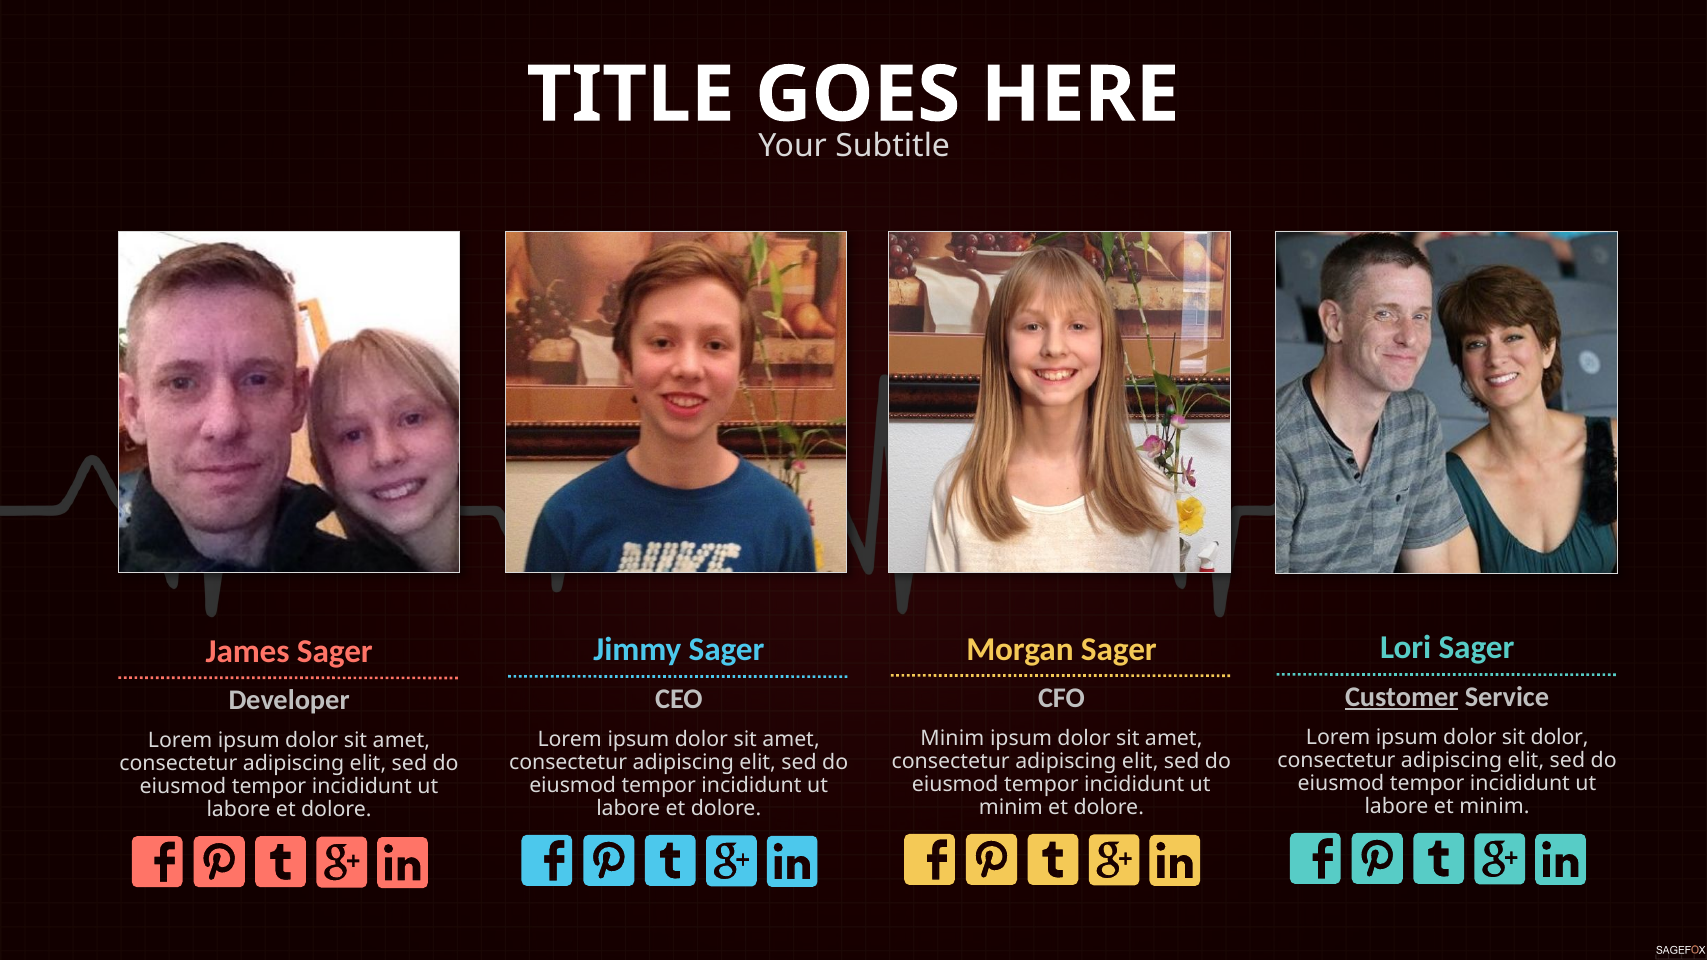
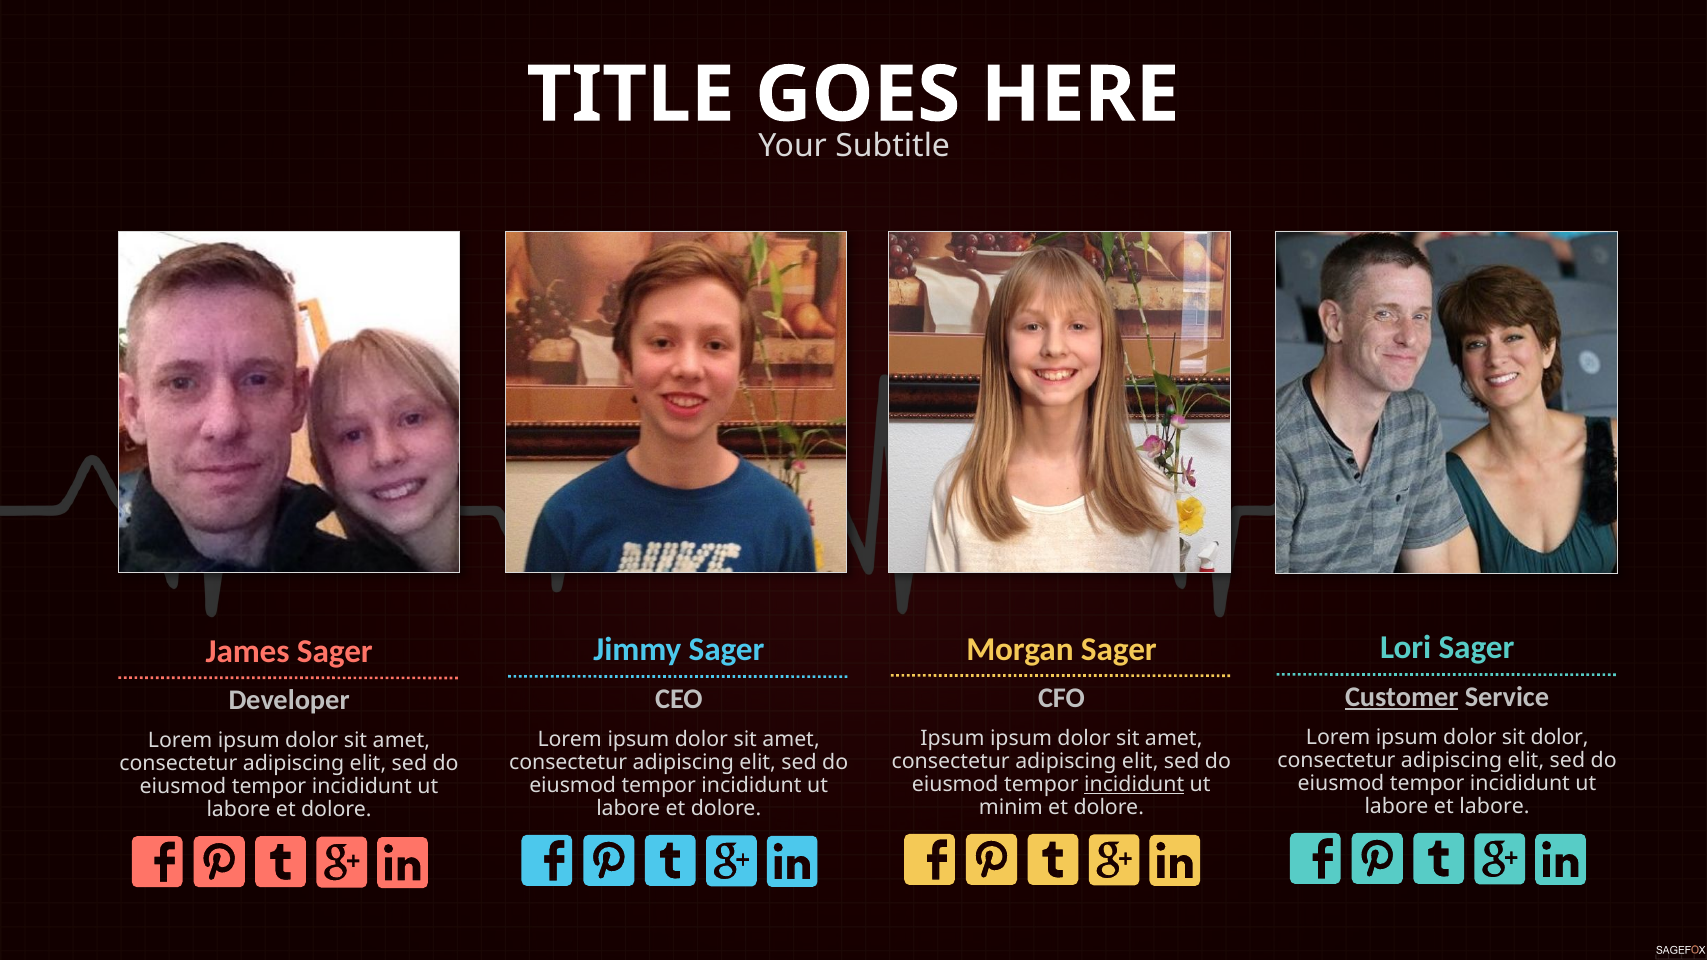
Minim at (952, 738): Minim -> Ipsum
incididunt at (1134, 784) underline: none -> present
et minim: minim -> labore
